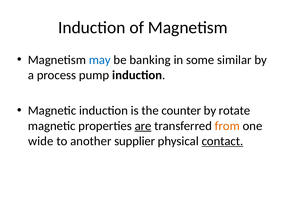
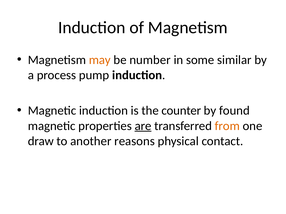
may colour: blue -> orange
banking: banking -> number
rotate: rotate -> found
wide: wide -> draw
supplier: supplier -> reasons
contact underline: present -> none
